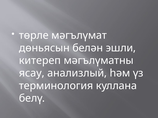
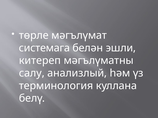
дөньясын: дөньясын -> системага
ясау: ясау -> салу
